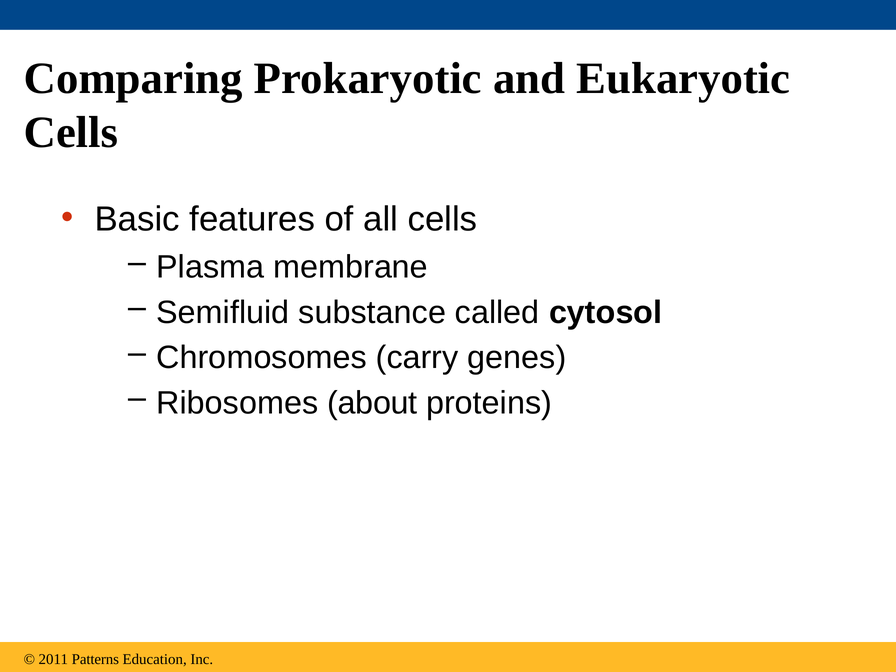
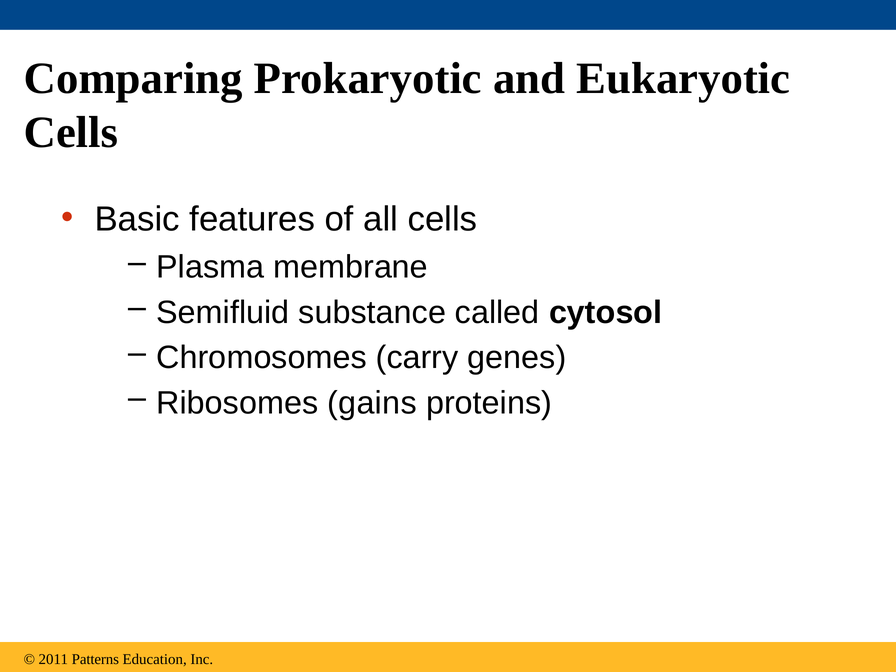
about: about -> gains
